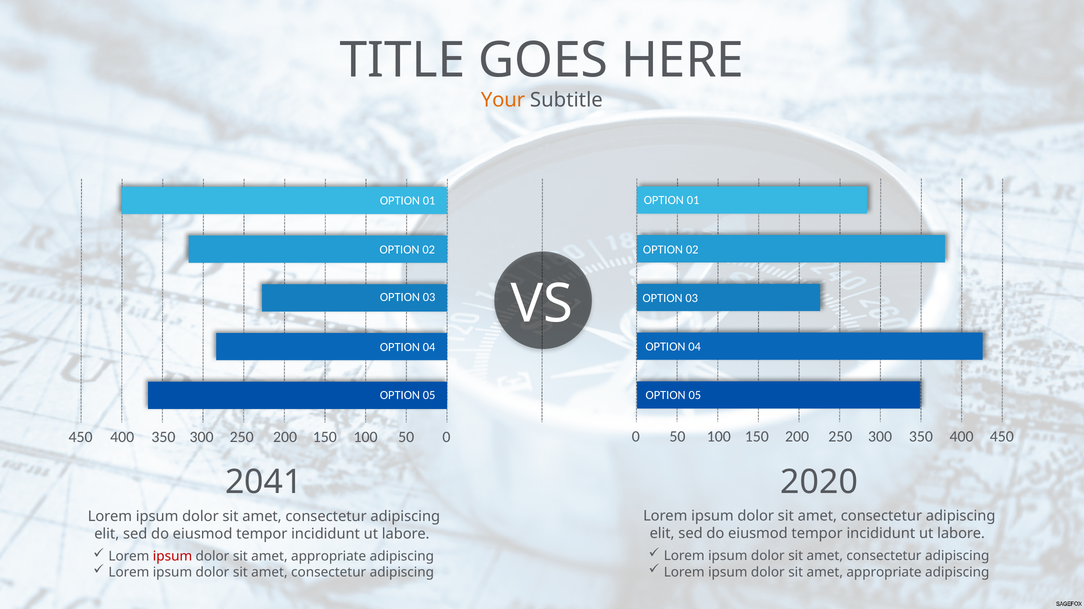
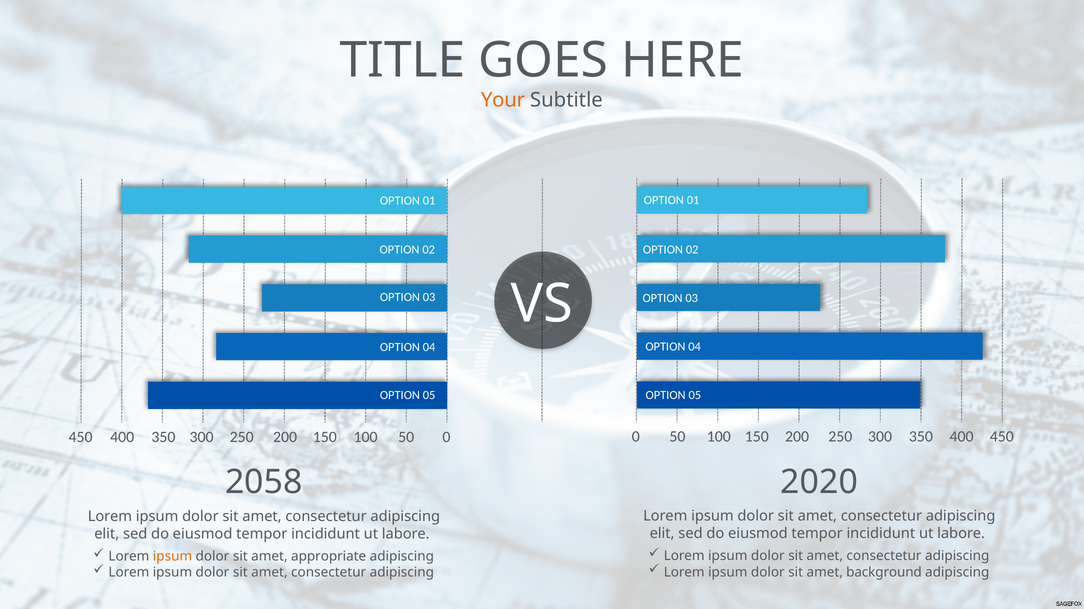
2041: 2041 -> 2058
ipsum at (173, 557) colour: red -> orange
appropriate at (884, 573): appropriate -> background
